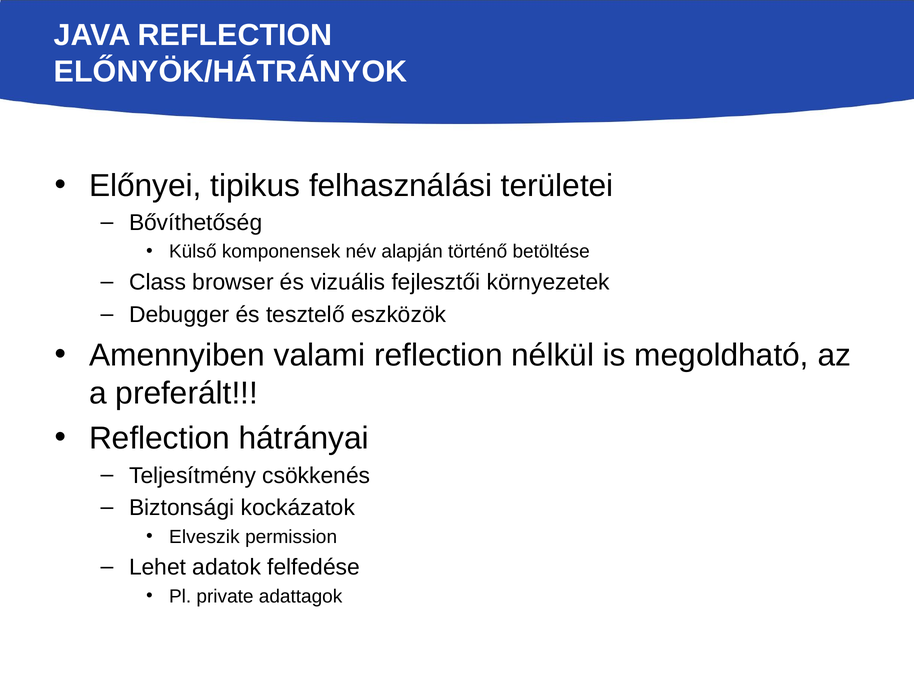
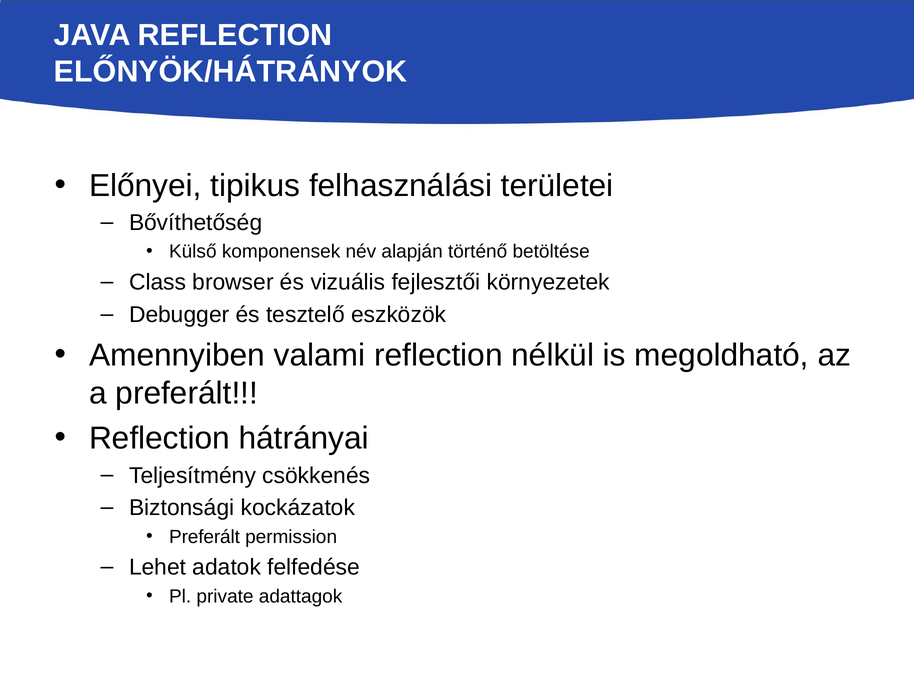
Elveszik at (204, 537): Elveszik -> Preferált
